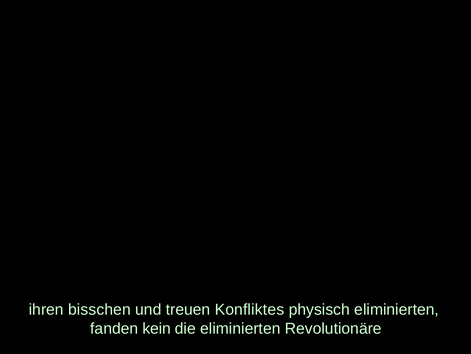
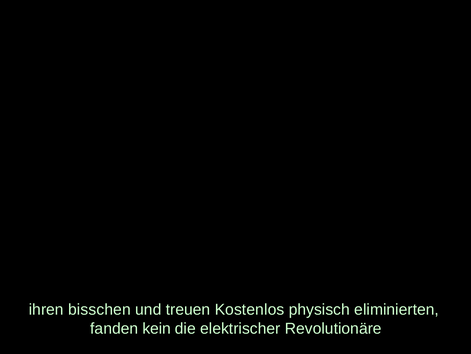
Konfliktes: Konfliktes -> Kostenlos
die eliminierten: eliminierten -> elektrischer
